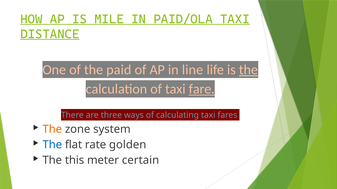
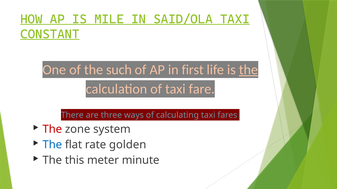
PAID/OLA: PAID/OLA -> SAID/OLA
DISTANCE: DISTANCE -> CONSTANT
paid: paid -> such
line: line -> first
fare underline: present -> none
The at (52, 130) colour: orange -> red
certain: certain -> minute
